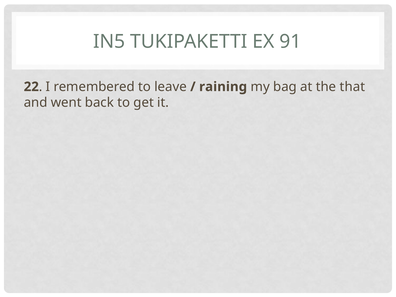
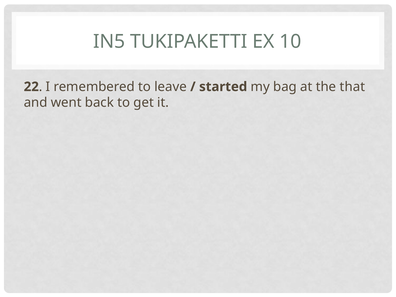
91: 91 -> 10
raining: raining -> started
